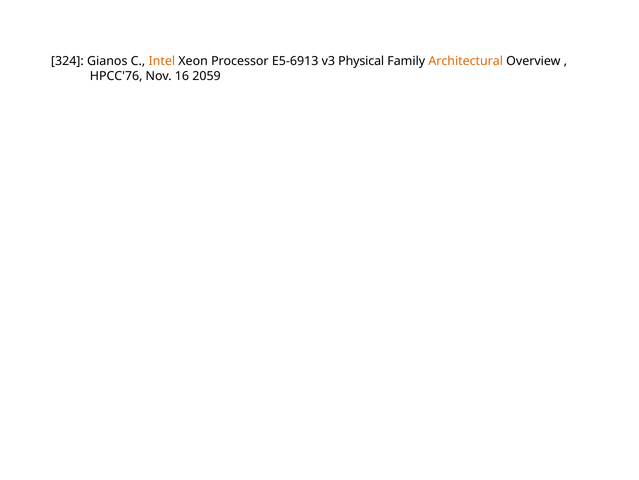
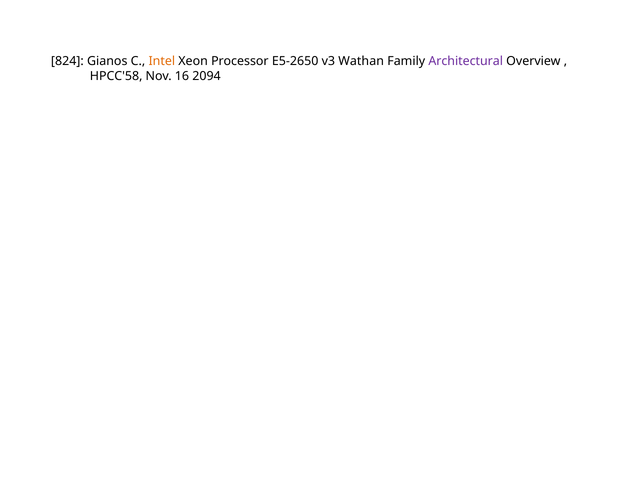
324: 324 -> 824
E5-6913: E5-6913 -> E5-2650
Physical: Physical -> Wathan
Architectural colour: orange -> purple
HPCC'76: HPCC'76 -> HPCC'58
2059: 2059 -> 2094
